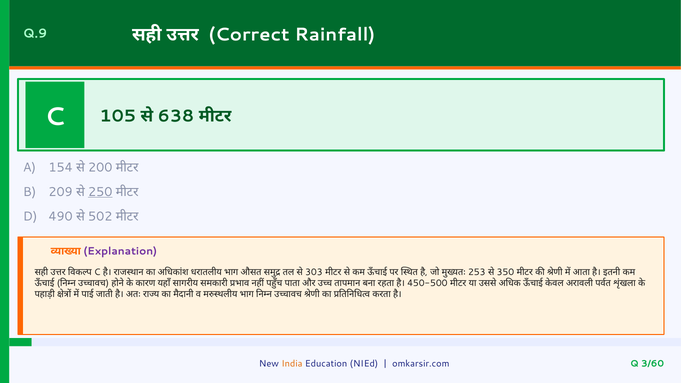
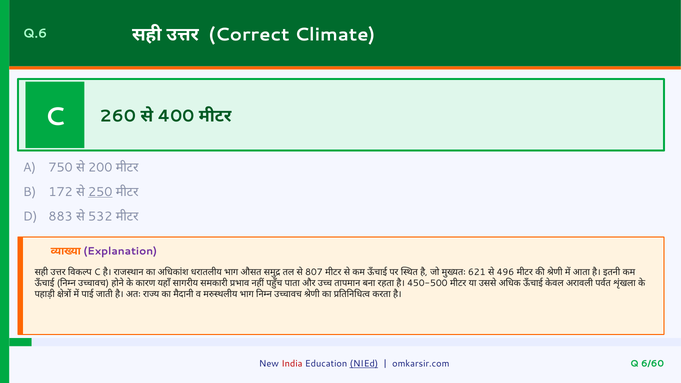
Q.9: Q.9 -> Q.6
Rainfall: Rainfall -> Climate
105: 105 -> 260
638: 638 -> 400
154: 154 -> 750
209: 209 -> 172
490: 490 -> 883
502: 502 -> 532
303: 303 -> 807
253: 253 -> 621
350: 350 -> 496
India colour: orange -> red
NIEd underline: none -> present
3/60: 3/60 -> 6/60
